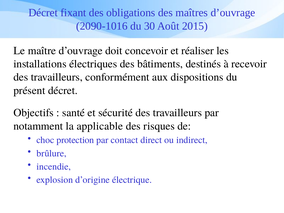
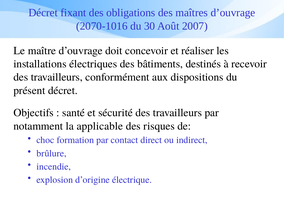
2090-1016: 2090-1016 -> 2070-1016
2015: 2015 -> 2007
protection: protection -> formation
